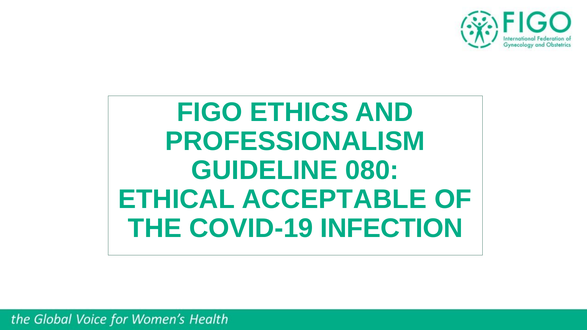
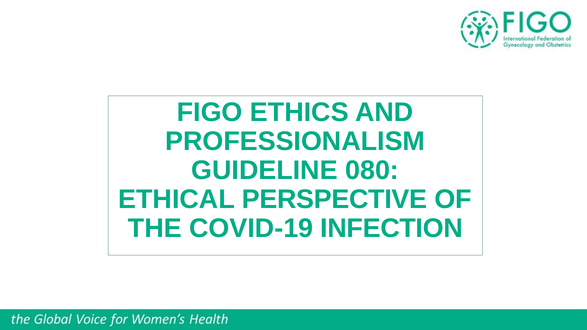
ACCEPTABLE: ACCEPTABLE -> PERSPECTIVE
